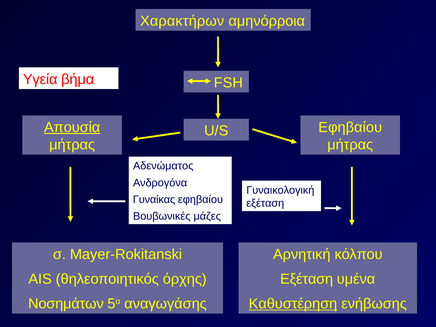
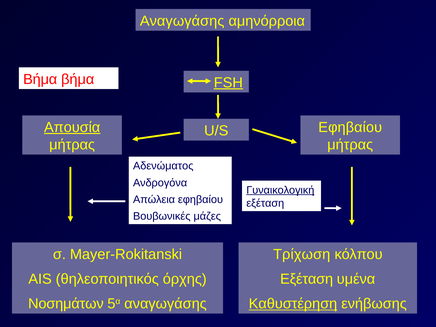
Χαρακτήρων at (182, 21): Χαρακτήρων -> Αναγωγάσης
Υγεία at (40, 79): Υγεία -> Βήμα
FSH underline: none -> present
Γυναικολογική underline: none -> present
Γυναίκας: Γυναίκας -> Απώλεια
Αρνητική: Αρνητική -> Τρίχωση
